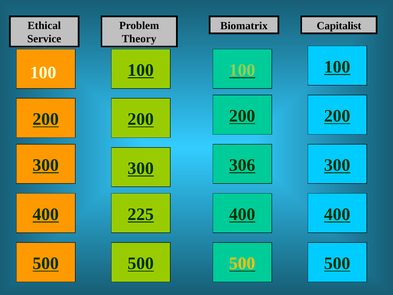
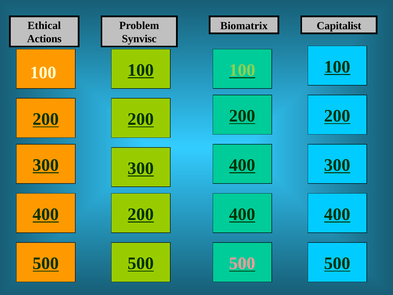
Service: Service -> Actions
Theory: Theory -> Synvisc
300 300 306: 306 -> 400
225 at (141, 214): 225 -> 200
500 at (242, 263) colour: yellow -> pink
